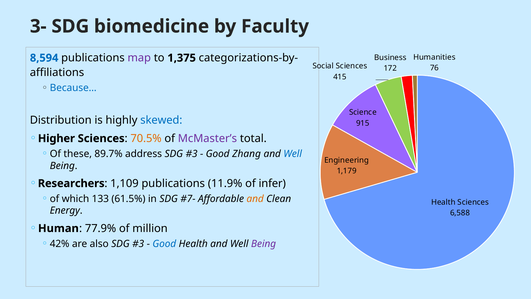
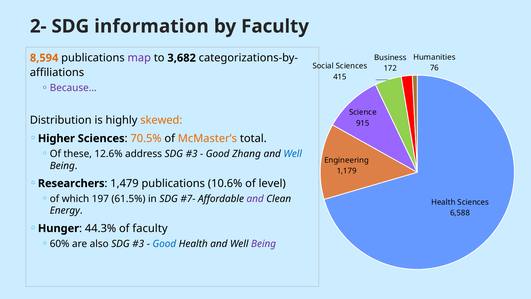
3-: 3- -> 2-
biomedicine: biomedicine -> information
8,594 colour: blue -> orange
1,375: 1,375 -> 3,682
Because… colour: blue -> purple
skewed colour: blue -> orange
McMaster’s colour: purple -> orange
89.7%: 89.7% -> 12.6%
1,109: 1,109 -> 1,479
11.9%: 11.9% -> 10.6%
infer: infer -> level
133: 133 -> 197
and at (255, 199) colour: orange -> purple
Human: Human -> Hunger
77.9%: 77.9% -> 44.3%
of million: million -> faculty
42%: 42% -> 60%
